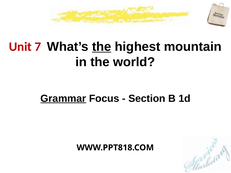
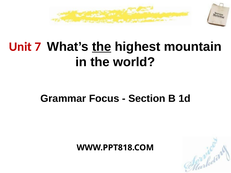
Grammar underline: present -> none
